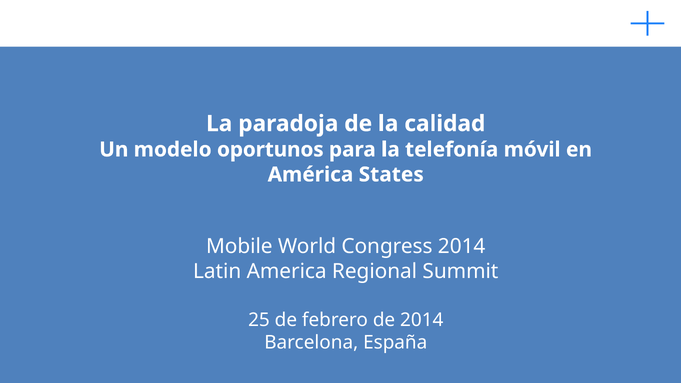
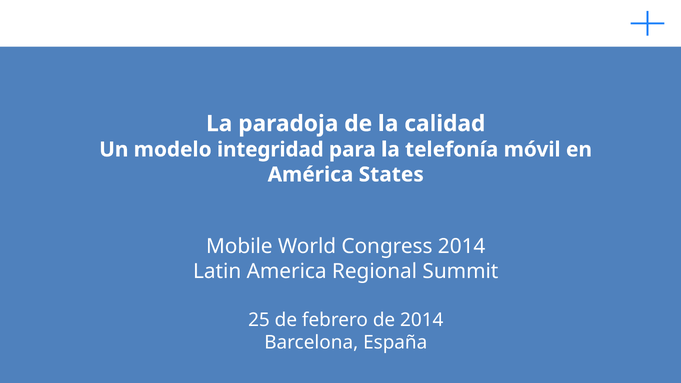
oportunos: oportunos -> integridad
